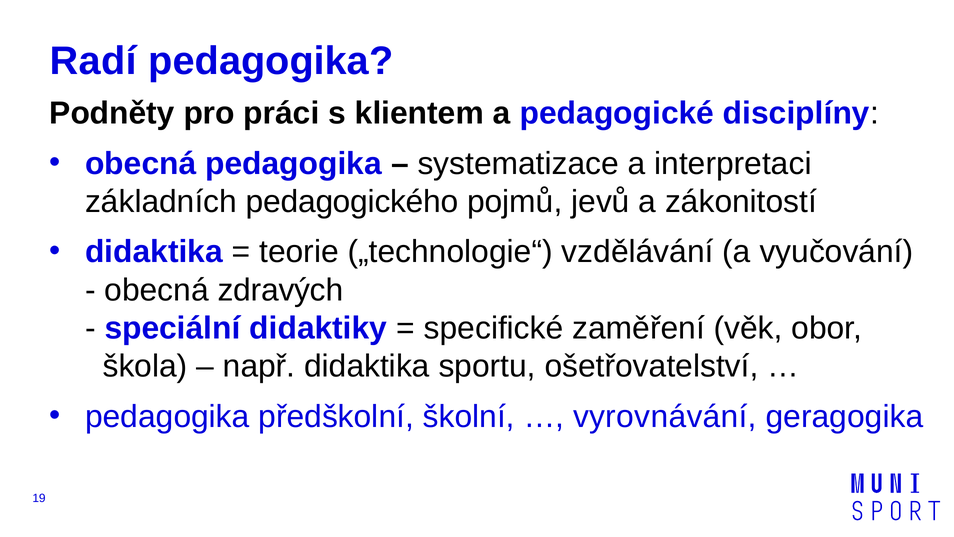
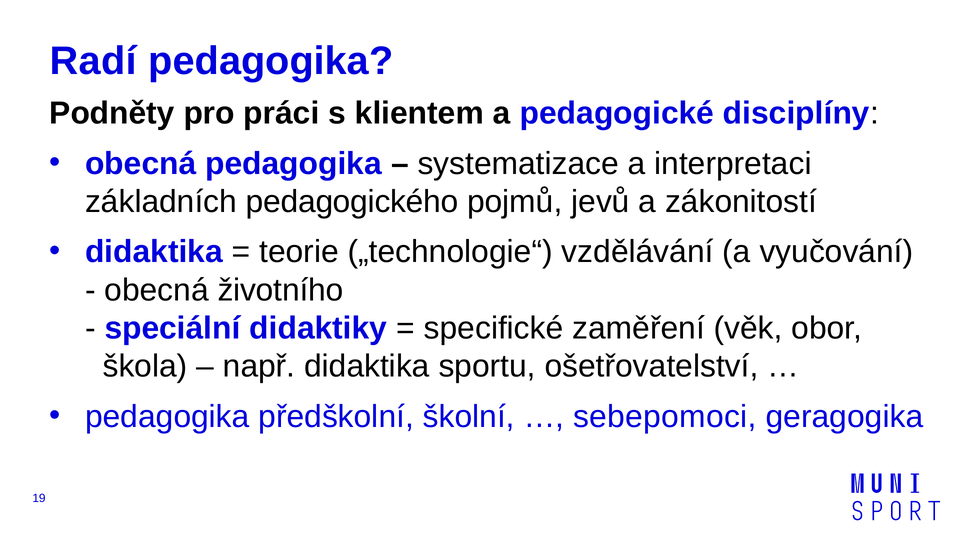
zdravých: zdravých -> životního
vyrovnávání: vyrovnávání -> sebepomoci
